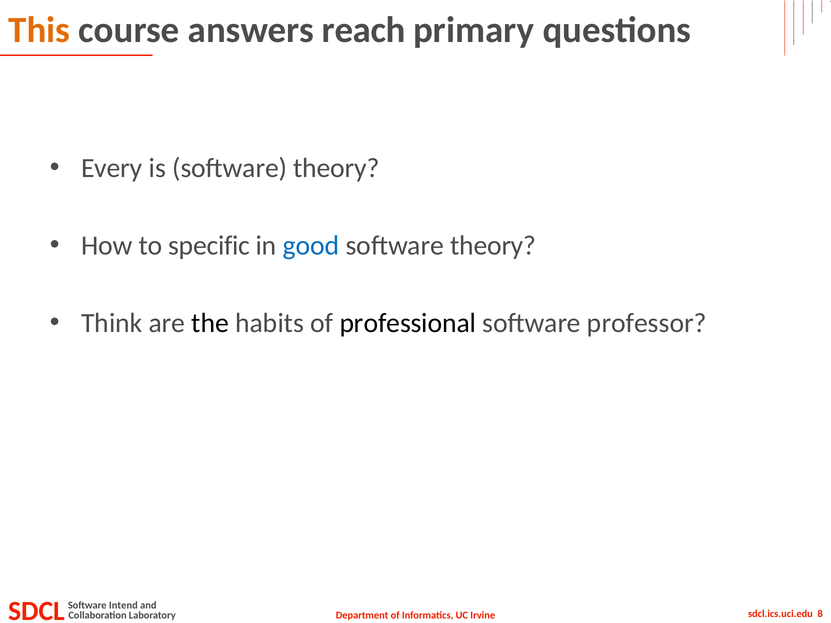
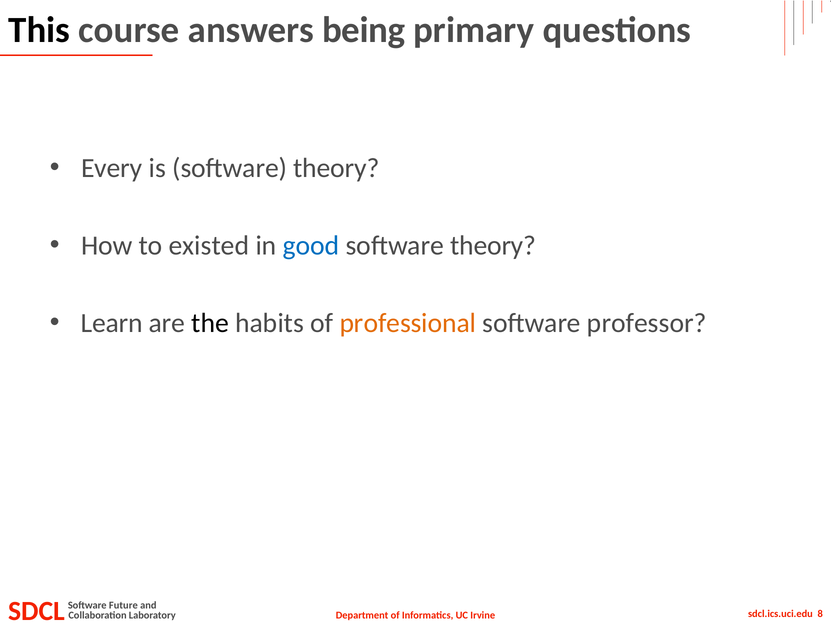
This colour: orange -> black
reach: reach -> being
specific: specific -> existed
Think: Think -> Learn
professional colour: black -> orange
Intend: Intend -> Future
